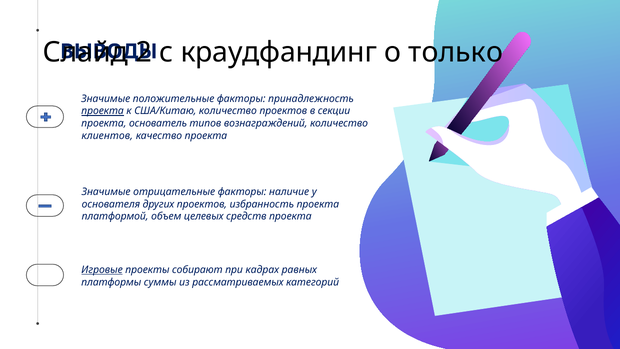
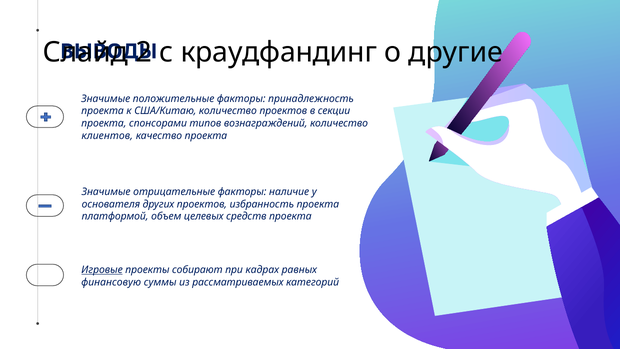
только: только -> другие
проекта at (103, 111) underline: present -> none
основатель: основатель -> спонсорами
платформы: платформы -> финансовую
